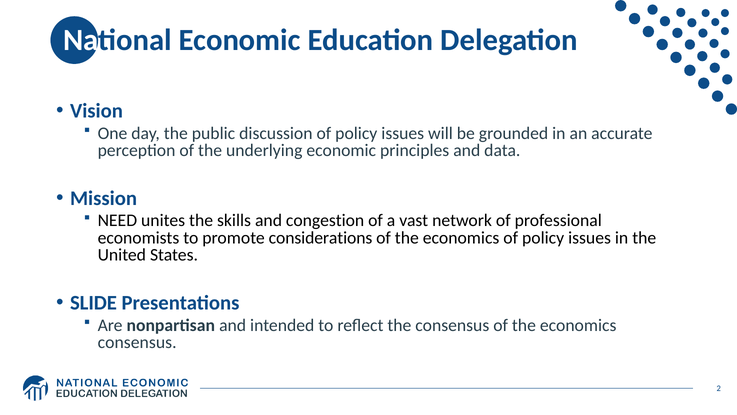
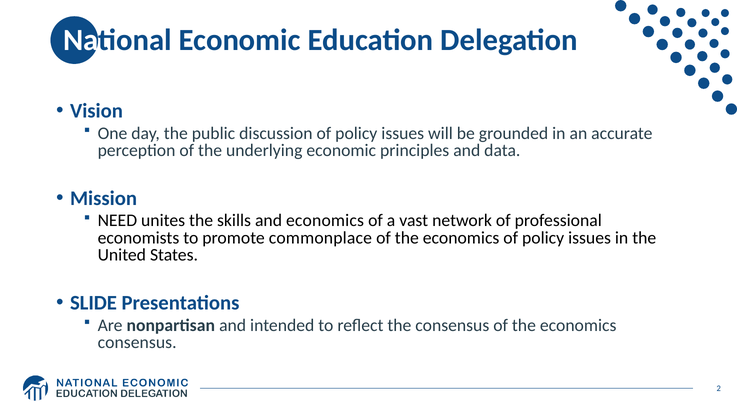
and congestion: congestion -> economics
considerations: considerations -> commonplace
